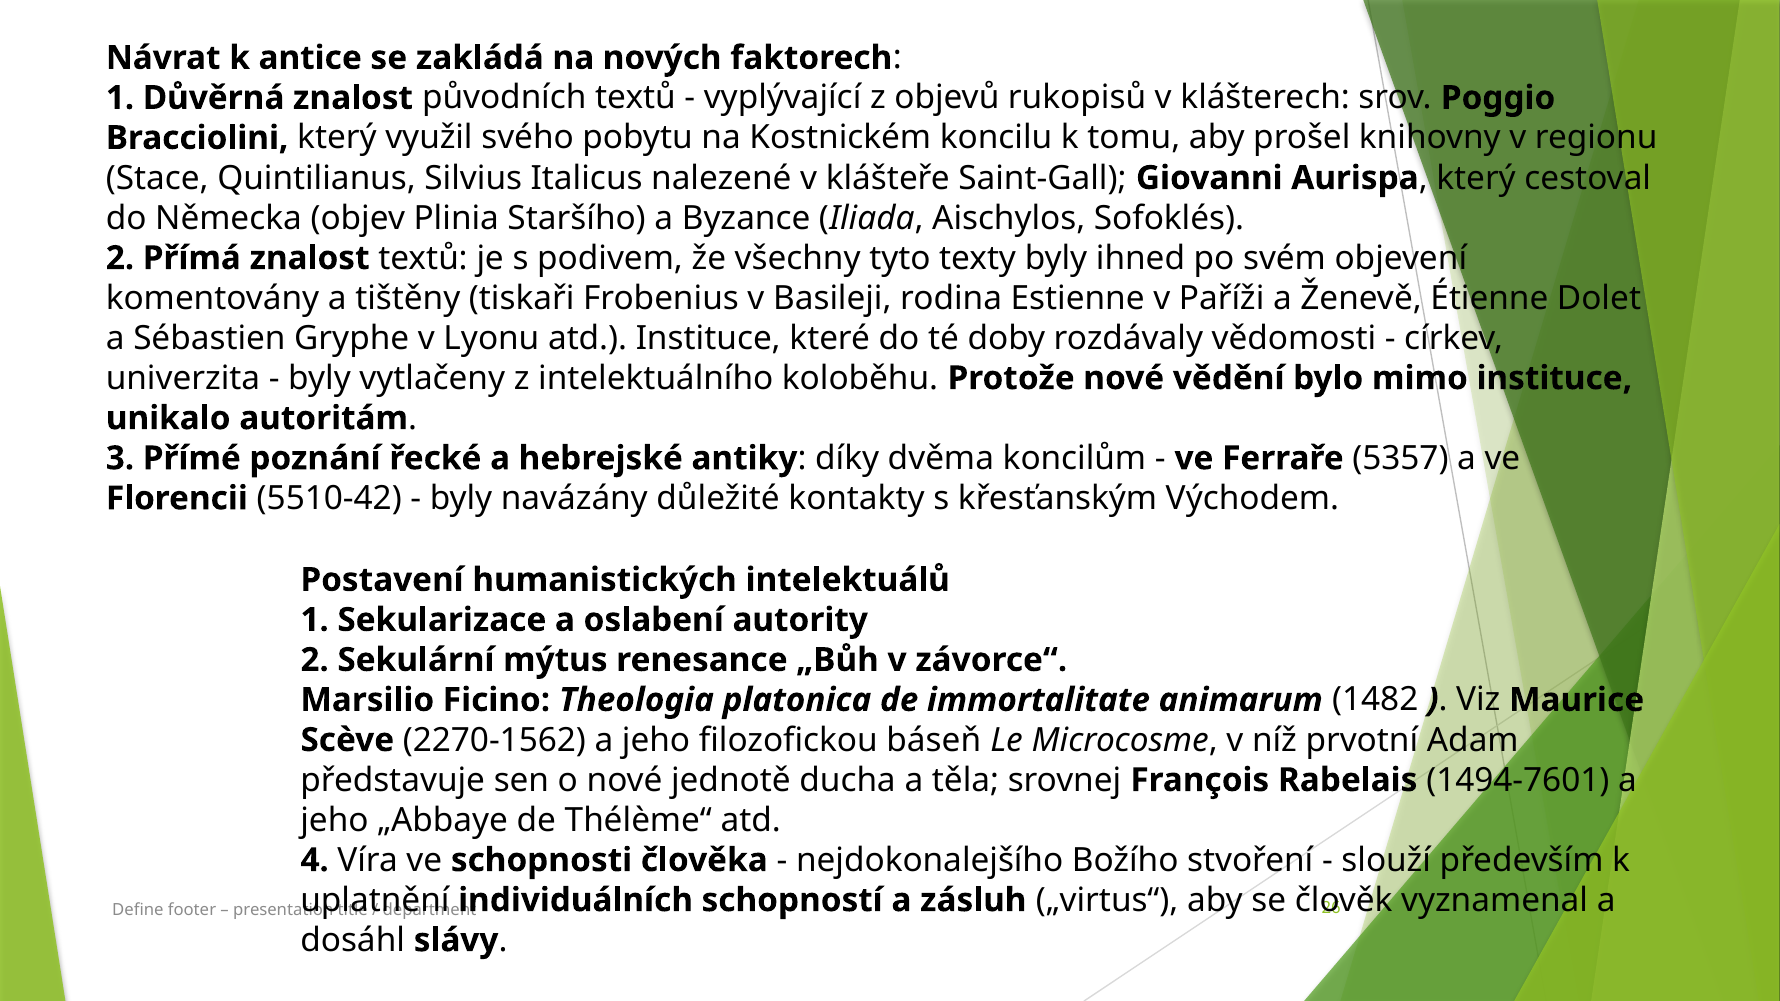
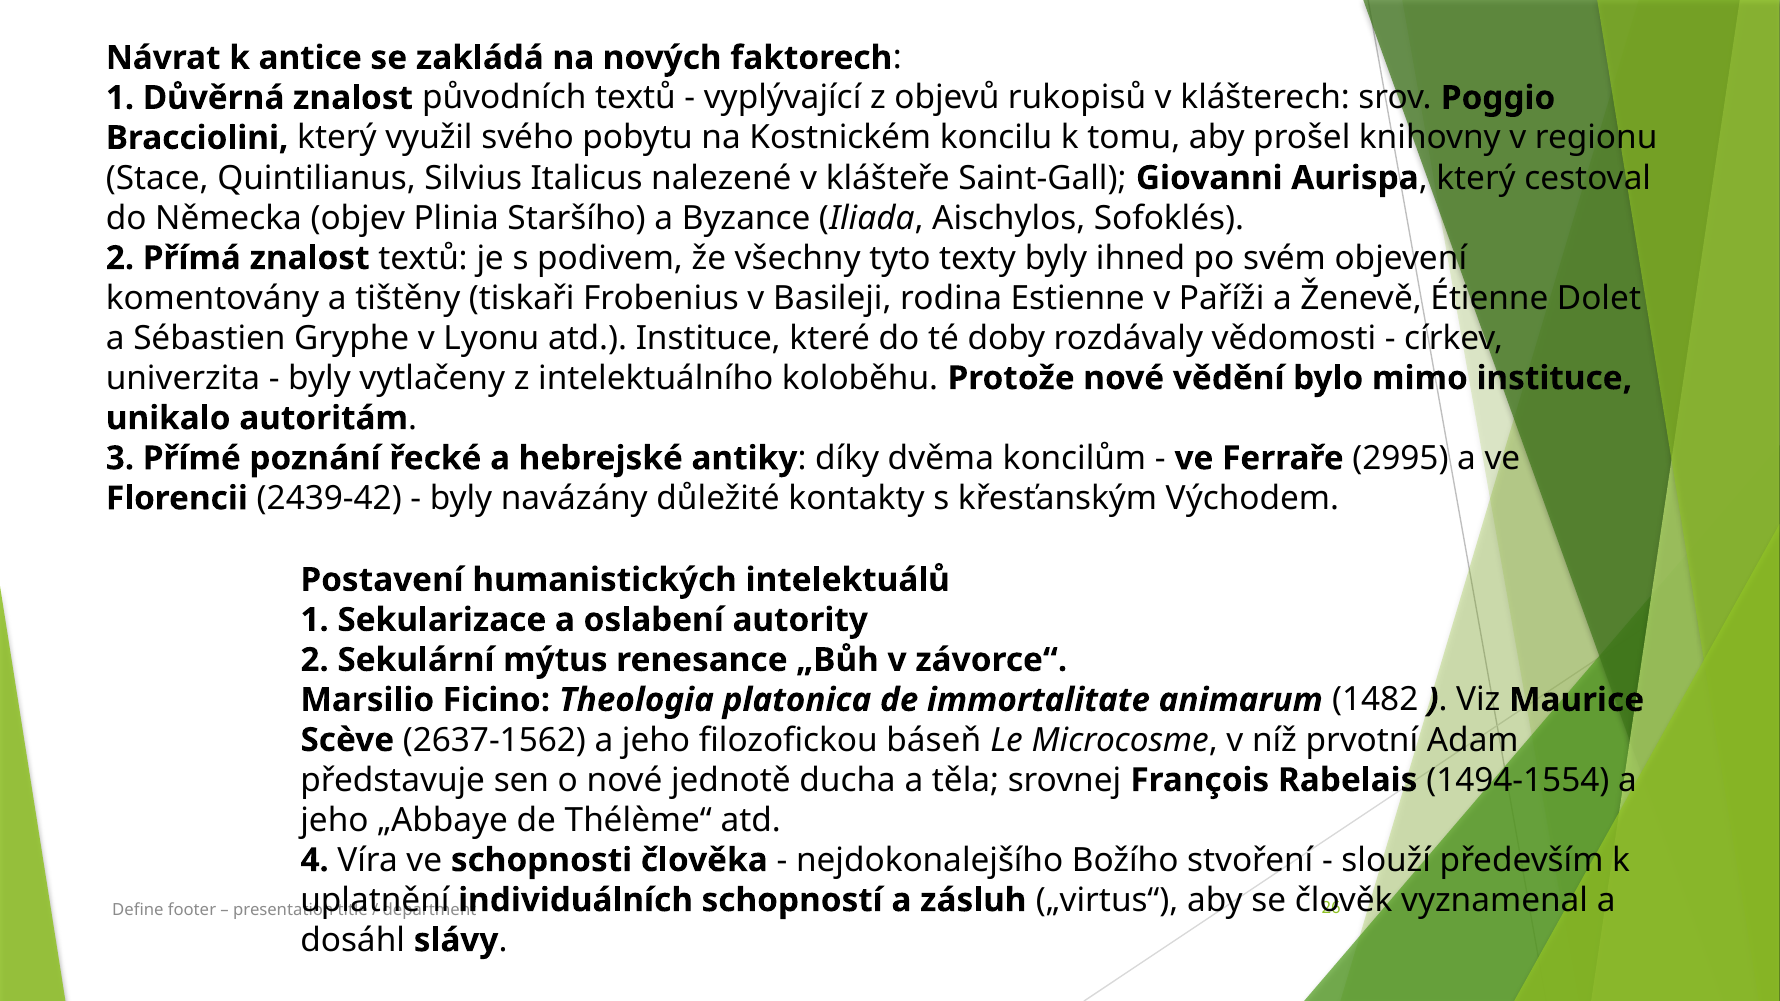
5357: 5357 -> 2995
5510-42: 5510-42 -> 2439-42
2270-1562: 2270-1562 -> 2637-1562
1494-7601: 1494-7601 -> 1494-1554
